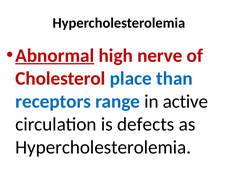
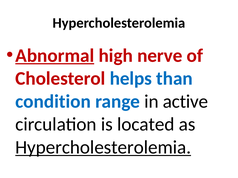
place: place -> helps
receptors: receptors -> condition
defects: defects -> located
Hypercholesterolemia at (103, 148) underline: none -> present
